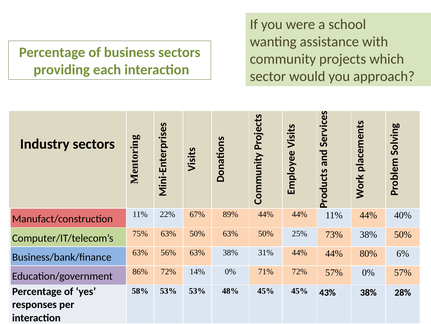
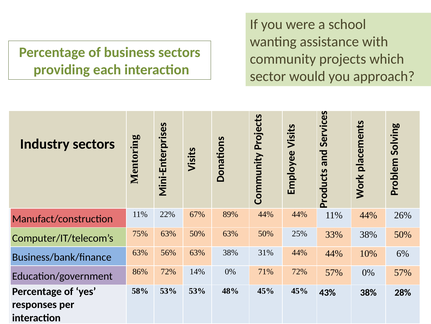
40%: 40% -> 26%
73%: 73% -> 33%
80%: 80% -> 10%
